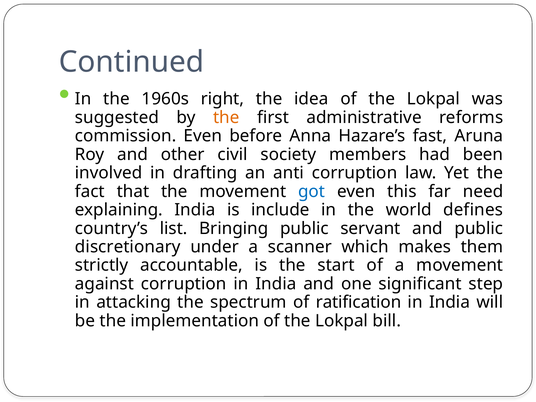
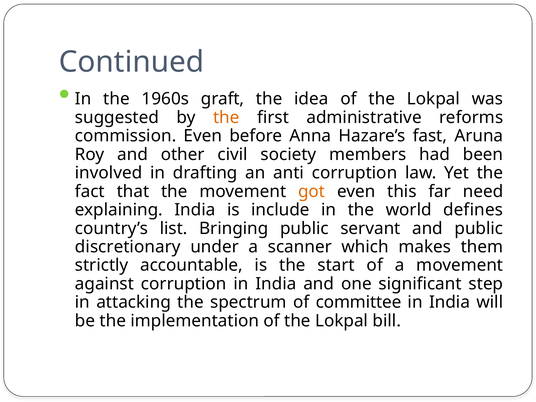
right: right -> graft
got colour: blue -> orange
ratification: ratification -> committee
